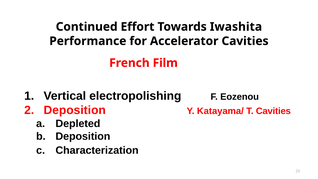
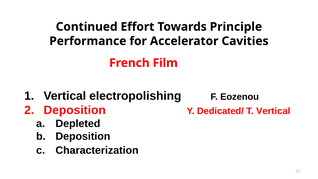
Iwashita: Iwashita -> Principle
Katayama/: Katayama/ -> Dedicated/
T Cavities: Cavities -> Vertical
